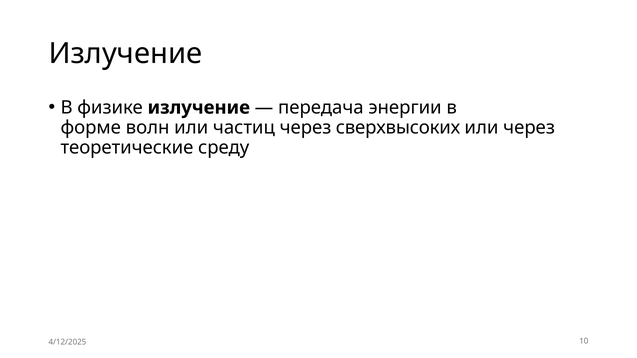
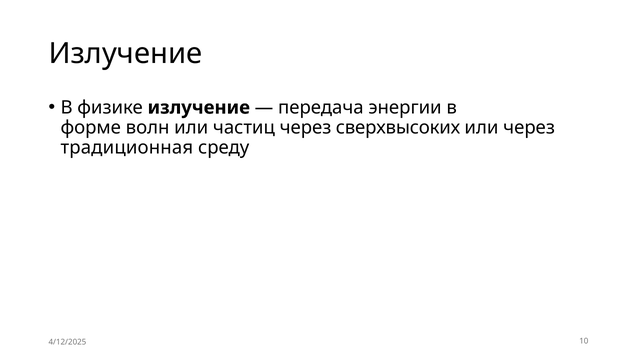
теоретические: теоретические -> традиционная
